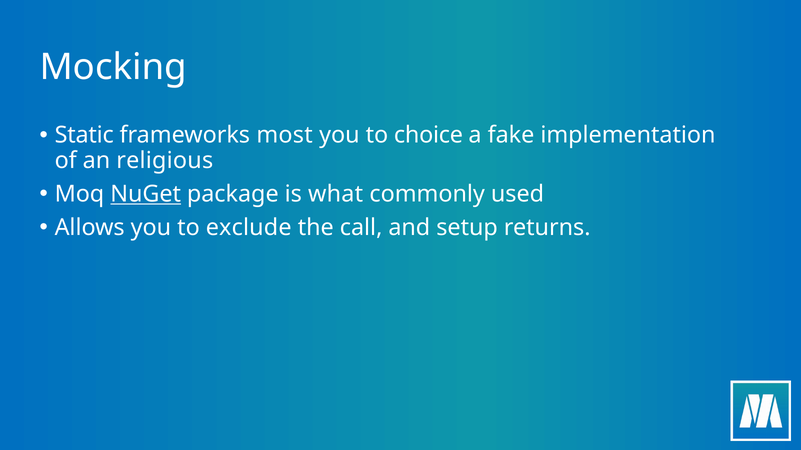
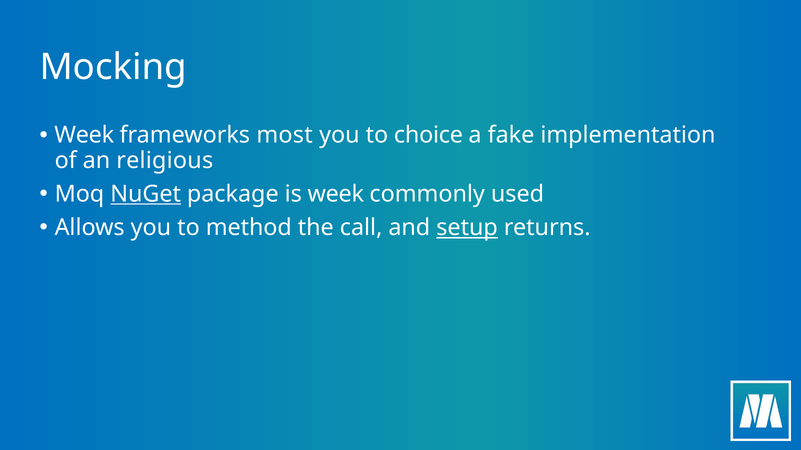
Static at (84, 135): Static -> Week
is what: what -> week
exclude: exclude -> method
setup underline: none -> present
